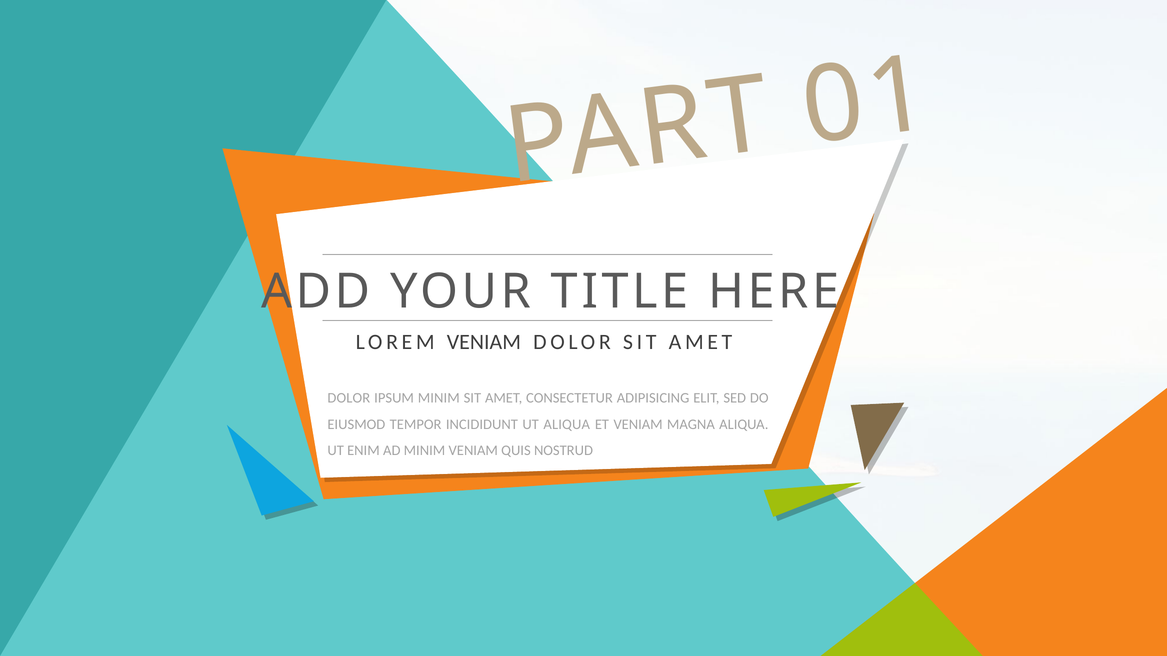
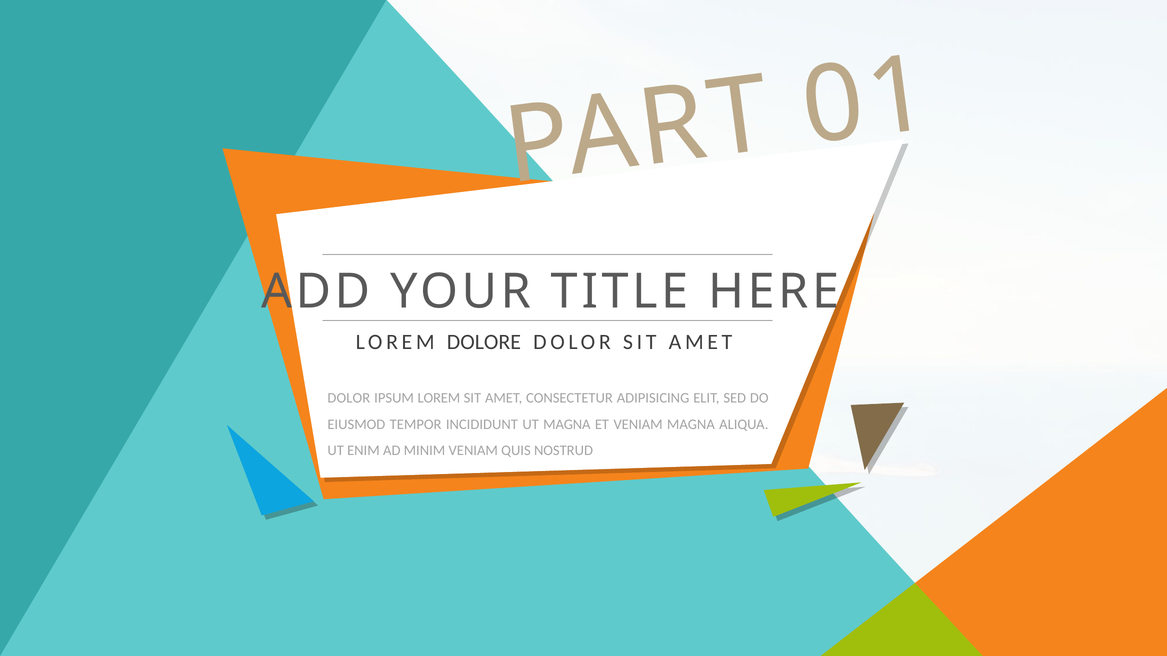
LOREM VENIAM: VENIAM -> DOLORE
IPSUM MINIM: MINIM -> LOREM
UT ALIQUA: ALIQUA -> MAGNA
